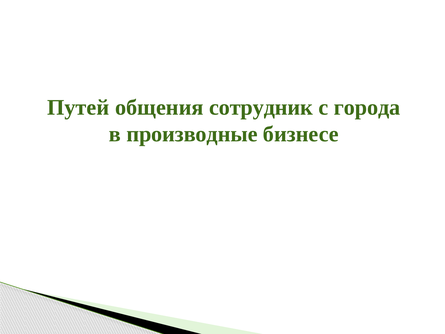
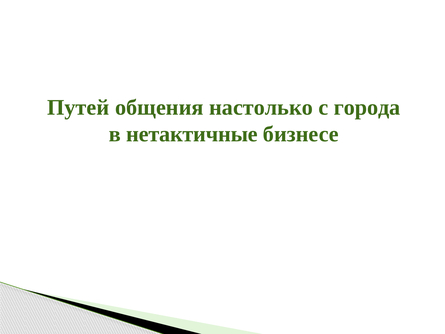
сотрудник: сотрудник -> настолько
производные: производные -> нетактичные
